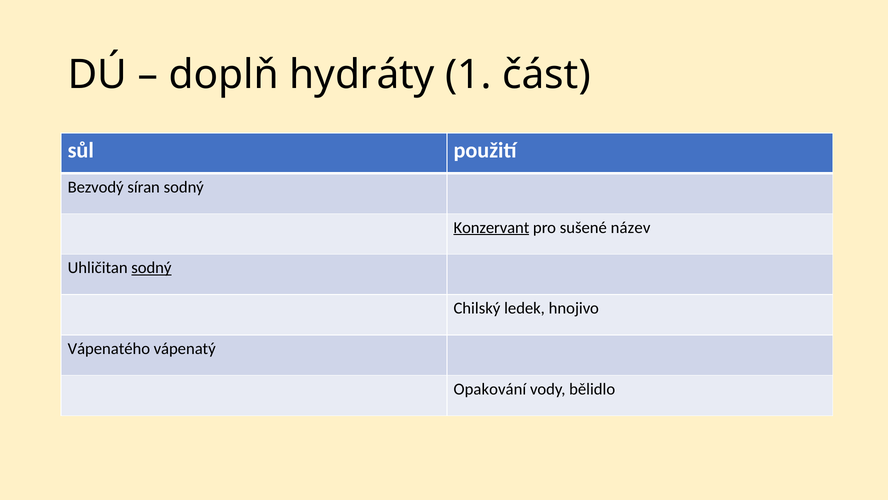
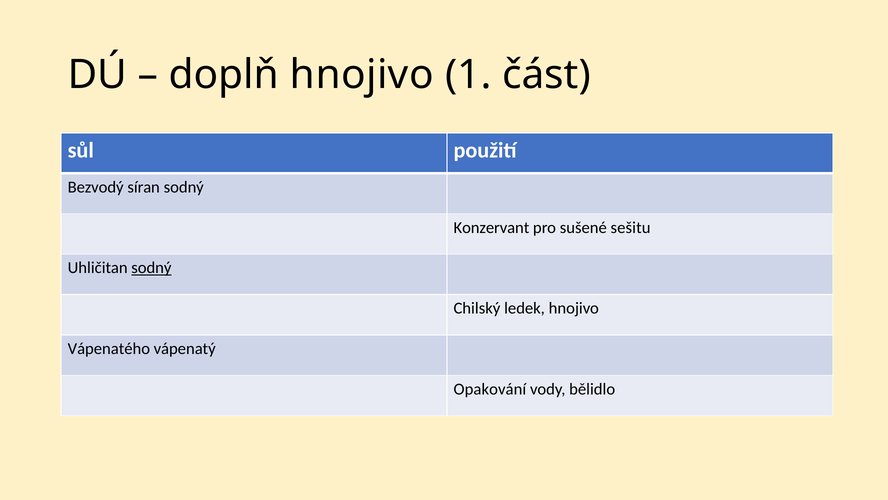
doplň hydráty: hydráty -> hnojivo
Konzervant underline: present -> none
název: název -> sešitu
